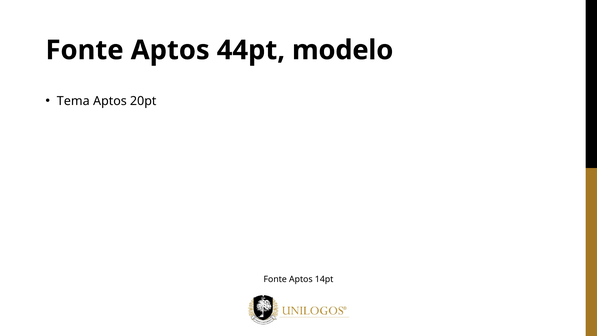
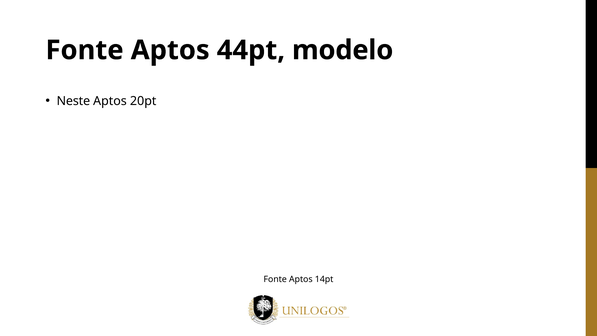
Tema: Tema -> Neste
